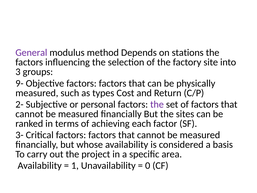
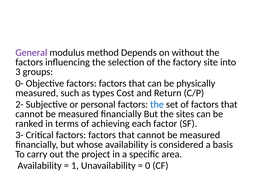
stations: stations -> without
9-: 9- -> 0-
the at (157, 104) colour: purple -> blue
